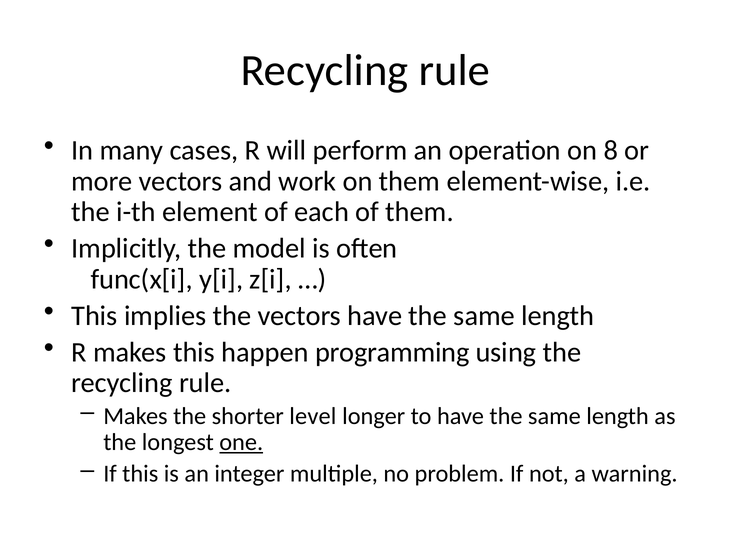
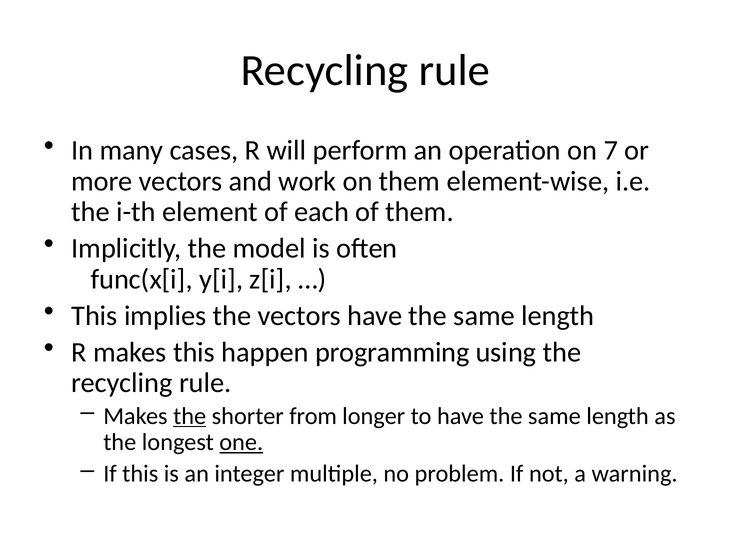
8: 8 -> 7
the at (190, 416) underline: none -> present
level: level -> from
